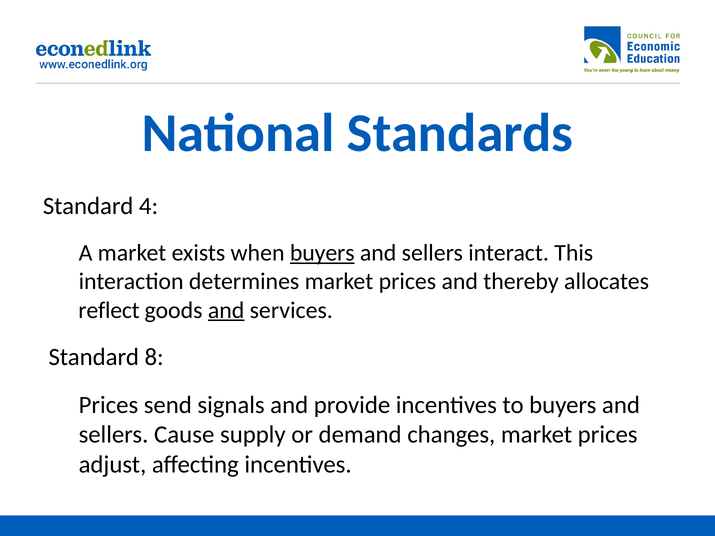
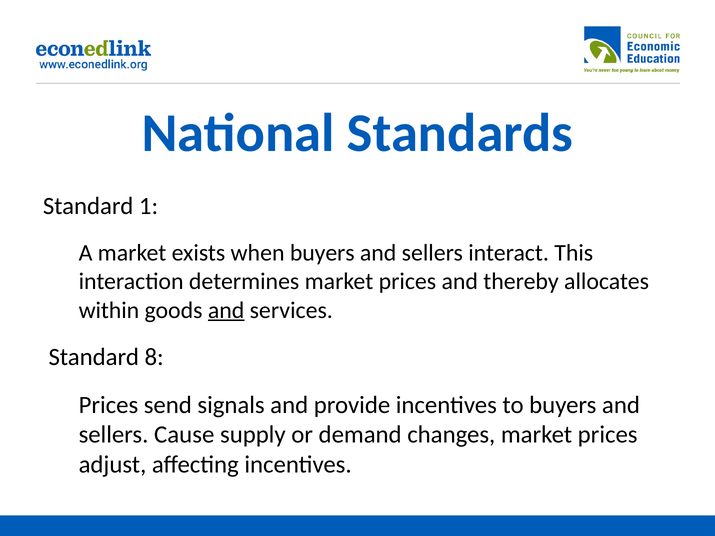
4: 4 -> 1
buyers at (322, 253) underline: present -> none
reflect: reflect -> within
